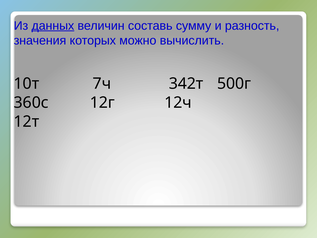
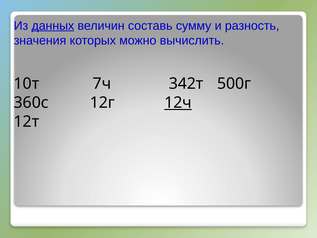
12ч underline: none -> present
